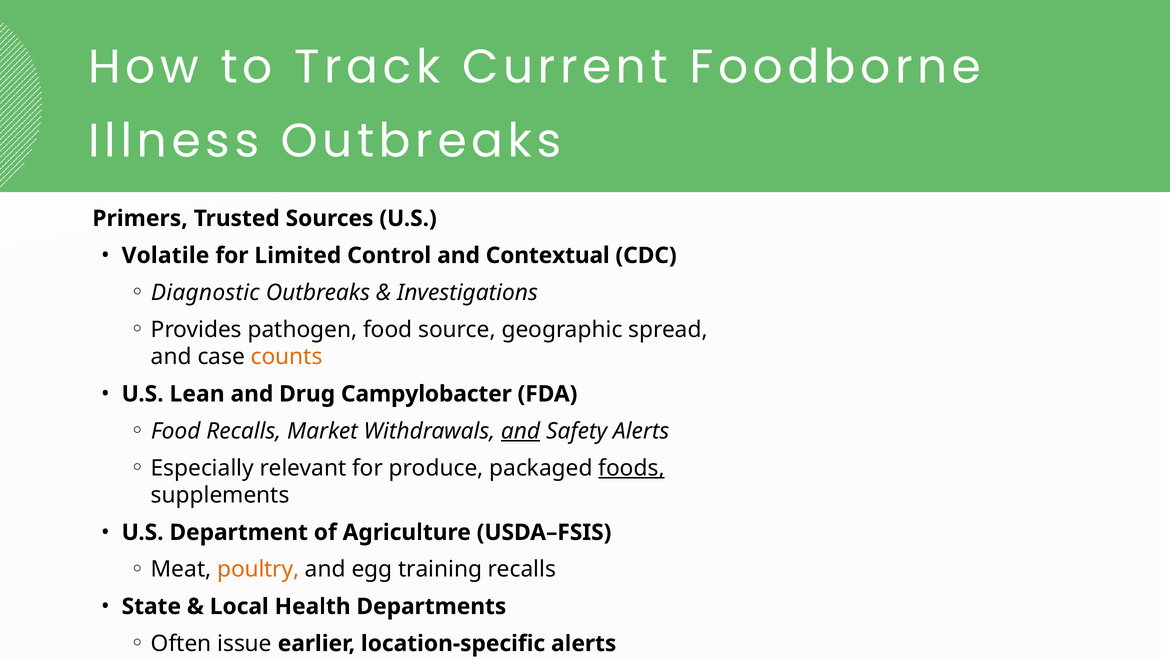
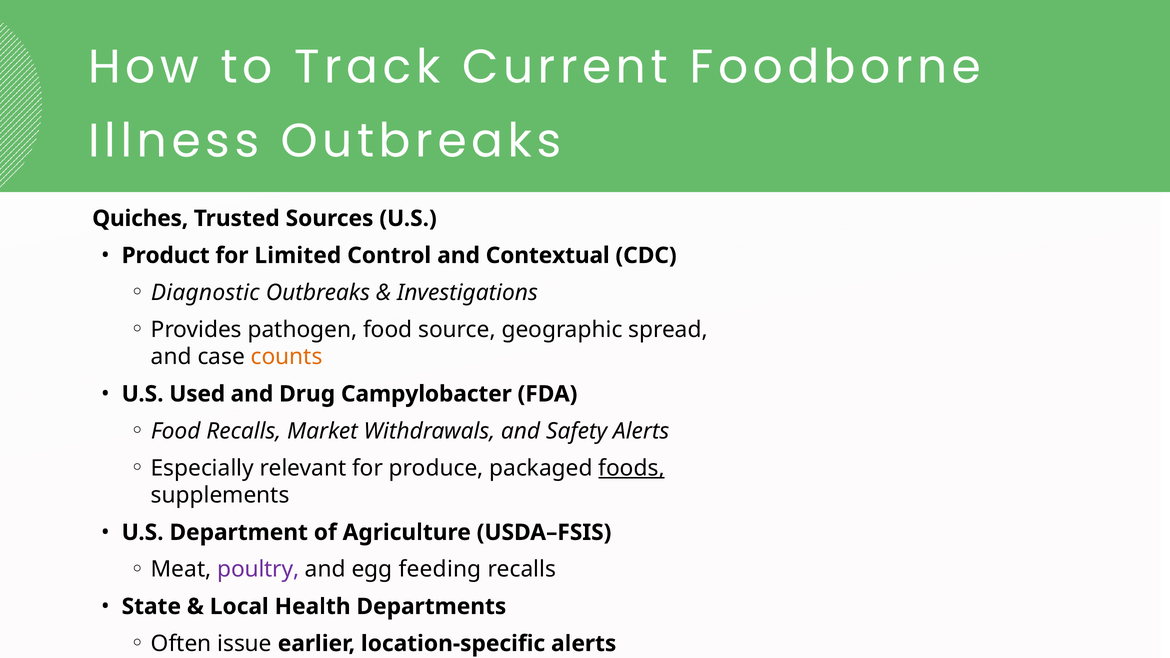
Primers: Primers -> Quiches
Volatile: Volatile -> Product
Lean: Lean -> Used
and at (521, 431) underline: present -> none
poultry colour: orange -> purple
training: training -> feeding
